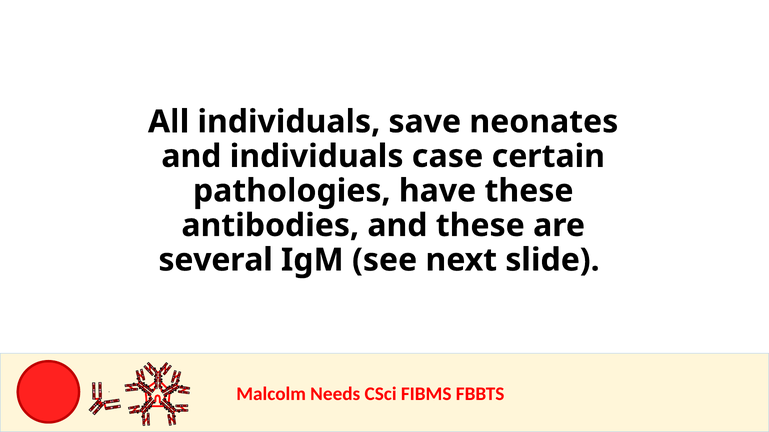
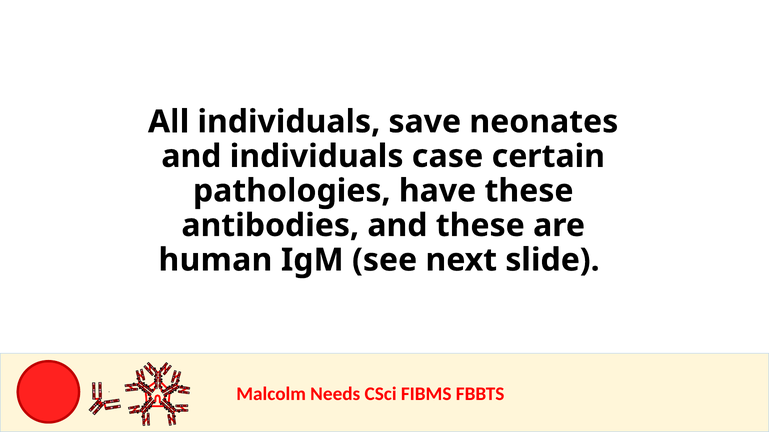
several: several -> human
